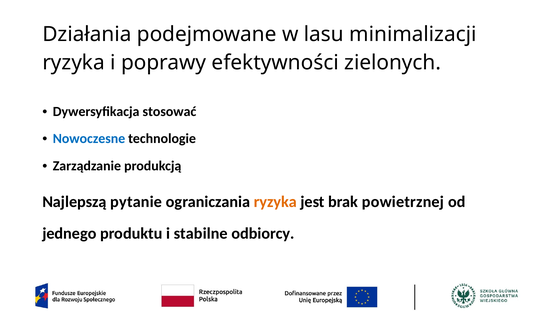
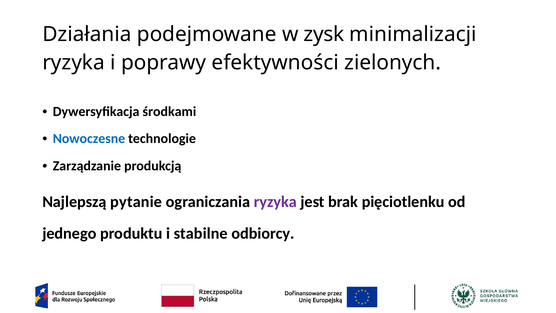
lasu: lasu -> zysk
stosować: stosować -> środkami
ryzyka at (275, 202) colour: orange -> purple
powietrznej: powietrznej -> pięciotlenku
